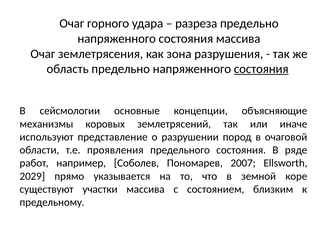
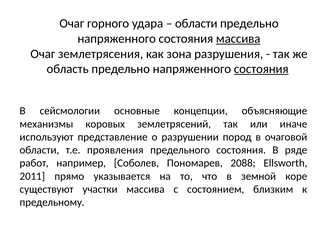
разреза at (196, 23): разреза -> области
массива at (238, 39) underline: none -> present
2007: 2007 -> 2088
2029: 2029 -> 2011
